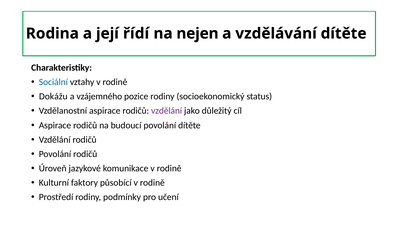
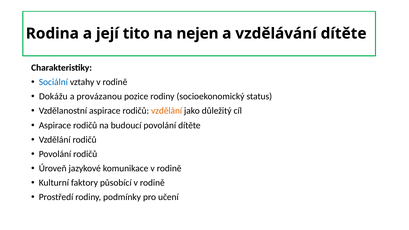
řídí: řídí -> tito
vzájemného: vzájemného -> provázanou
vzdělání at (167, 111) colour: purple -> orange
